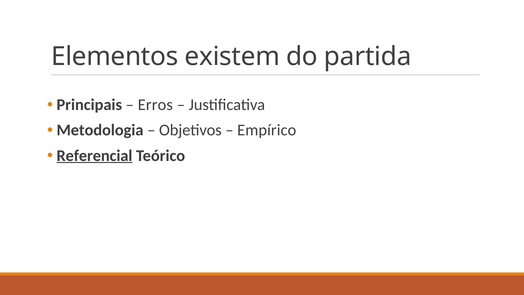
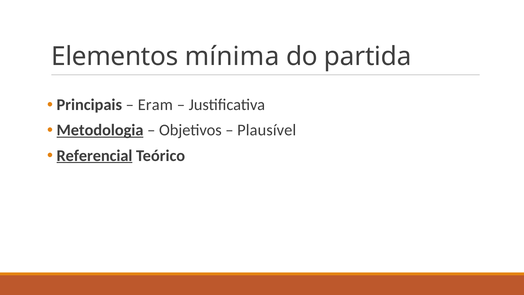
existem: existem -> mínima
Erros: Erros -> Eram
Metodologia underline: none -> present
Empírico: Empírico -> Plausível
